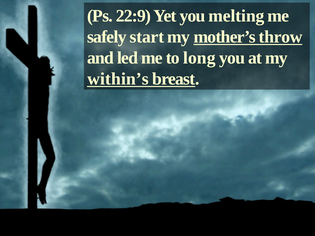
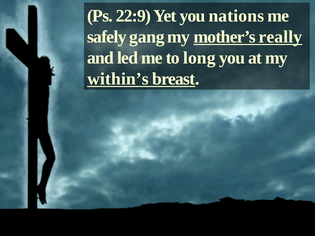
melting: melting -> nations
start: start -> gang
throw: throw -> really
